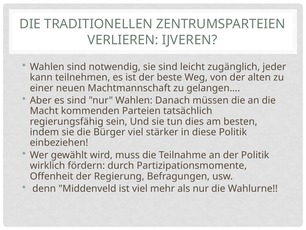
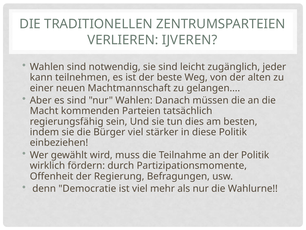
Middenveld: Middenveld -> Democratie
